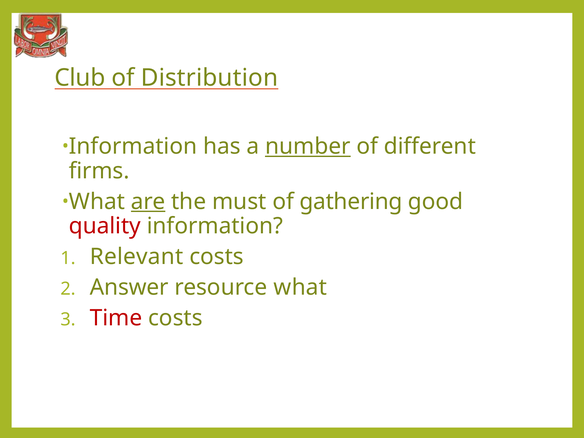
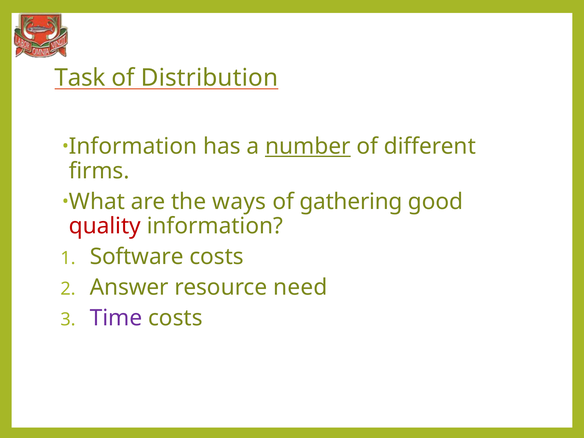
Club: Club -> Task
are underline: present -> none
must: must -> ways
Relevant: Relevant -> Software
resource what: what -> need
Time colour: red -> purple
